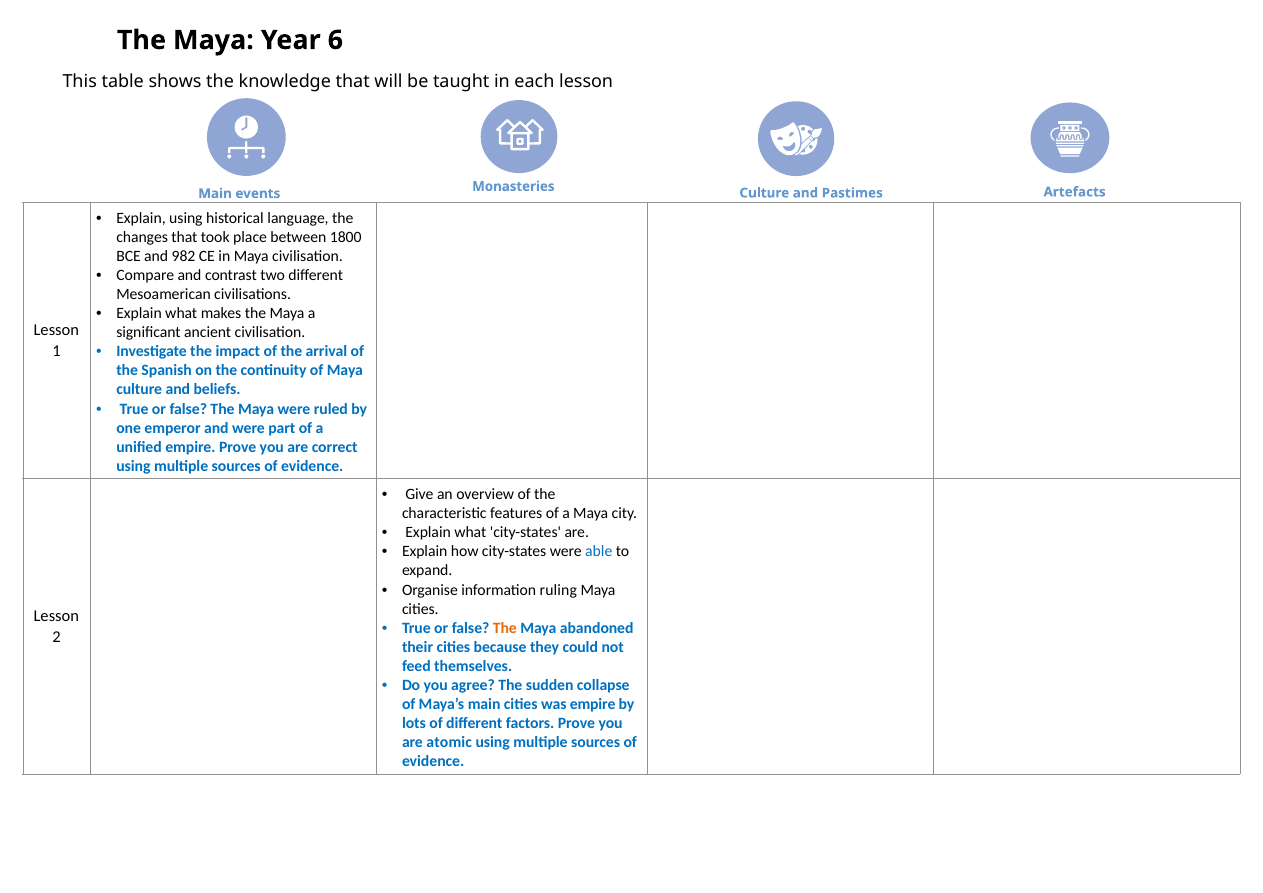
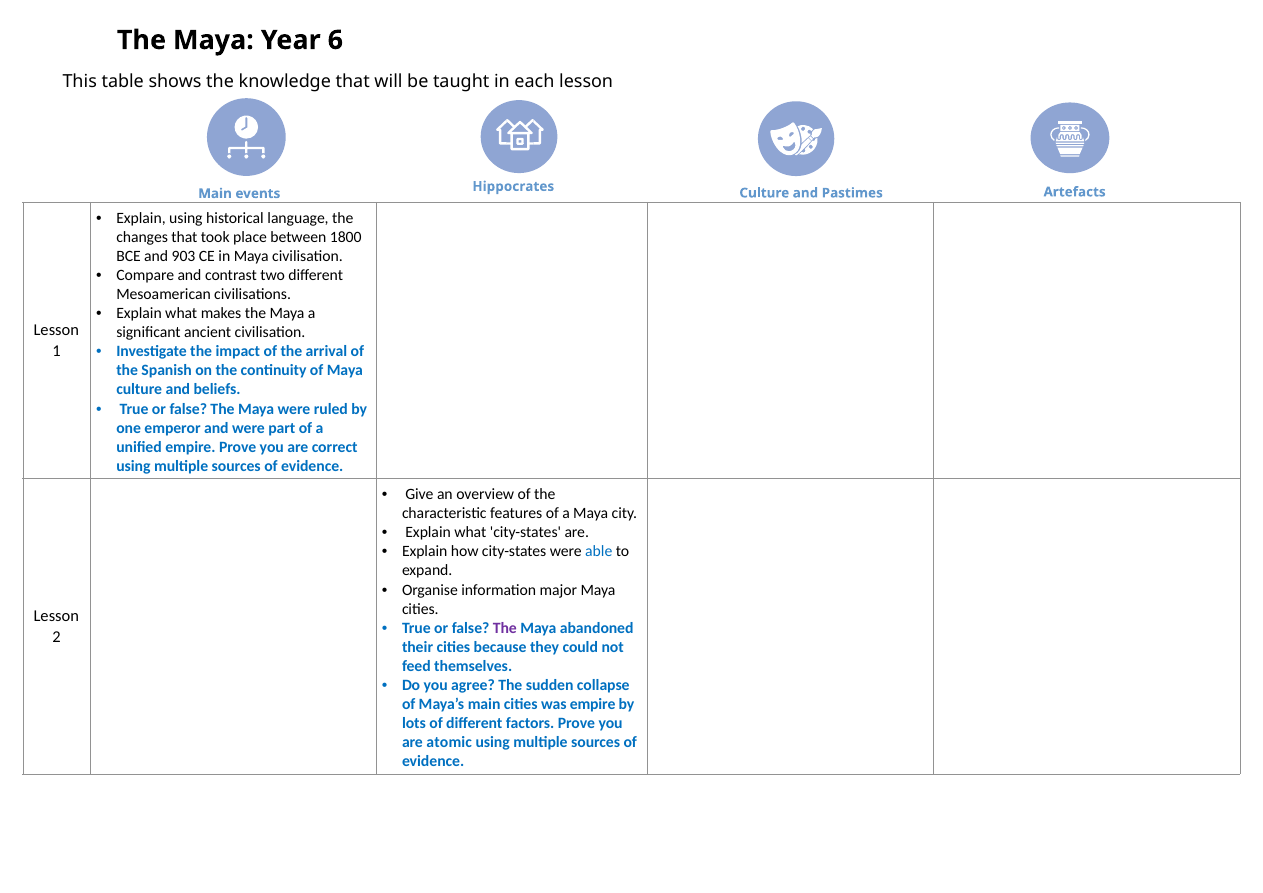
Monasteries: Monasteries -> Hippocrates
982: 982 -> 903
ruling: ruling -> major
The at (505, 628) colour: orange -> purple
